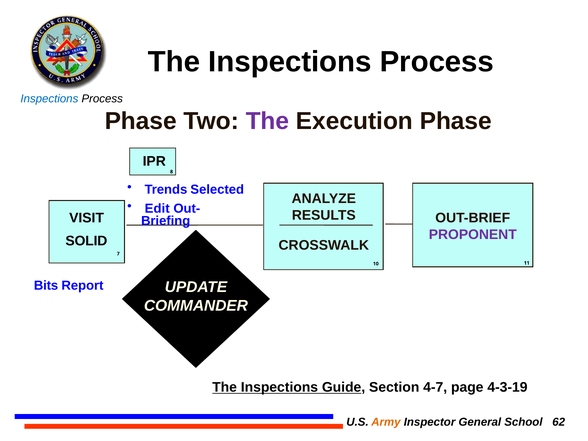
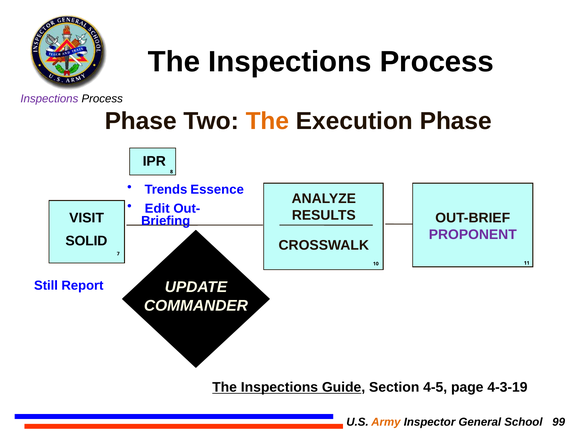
Inspections at (49, 99) colour: blue -> purple
The at (267, 121) colour: purple -> orange
Selected: Selected -> Essence
Bits: Bits -> Still
4-7: 4-7 -> 4-5
62: 62 -> 99
